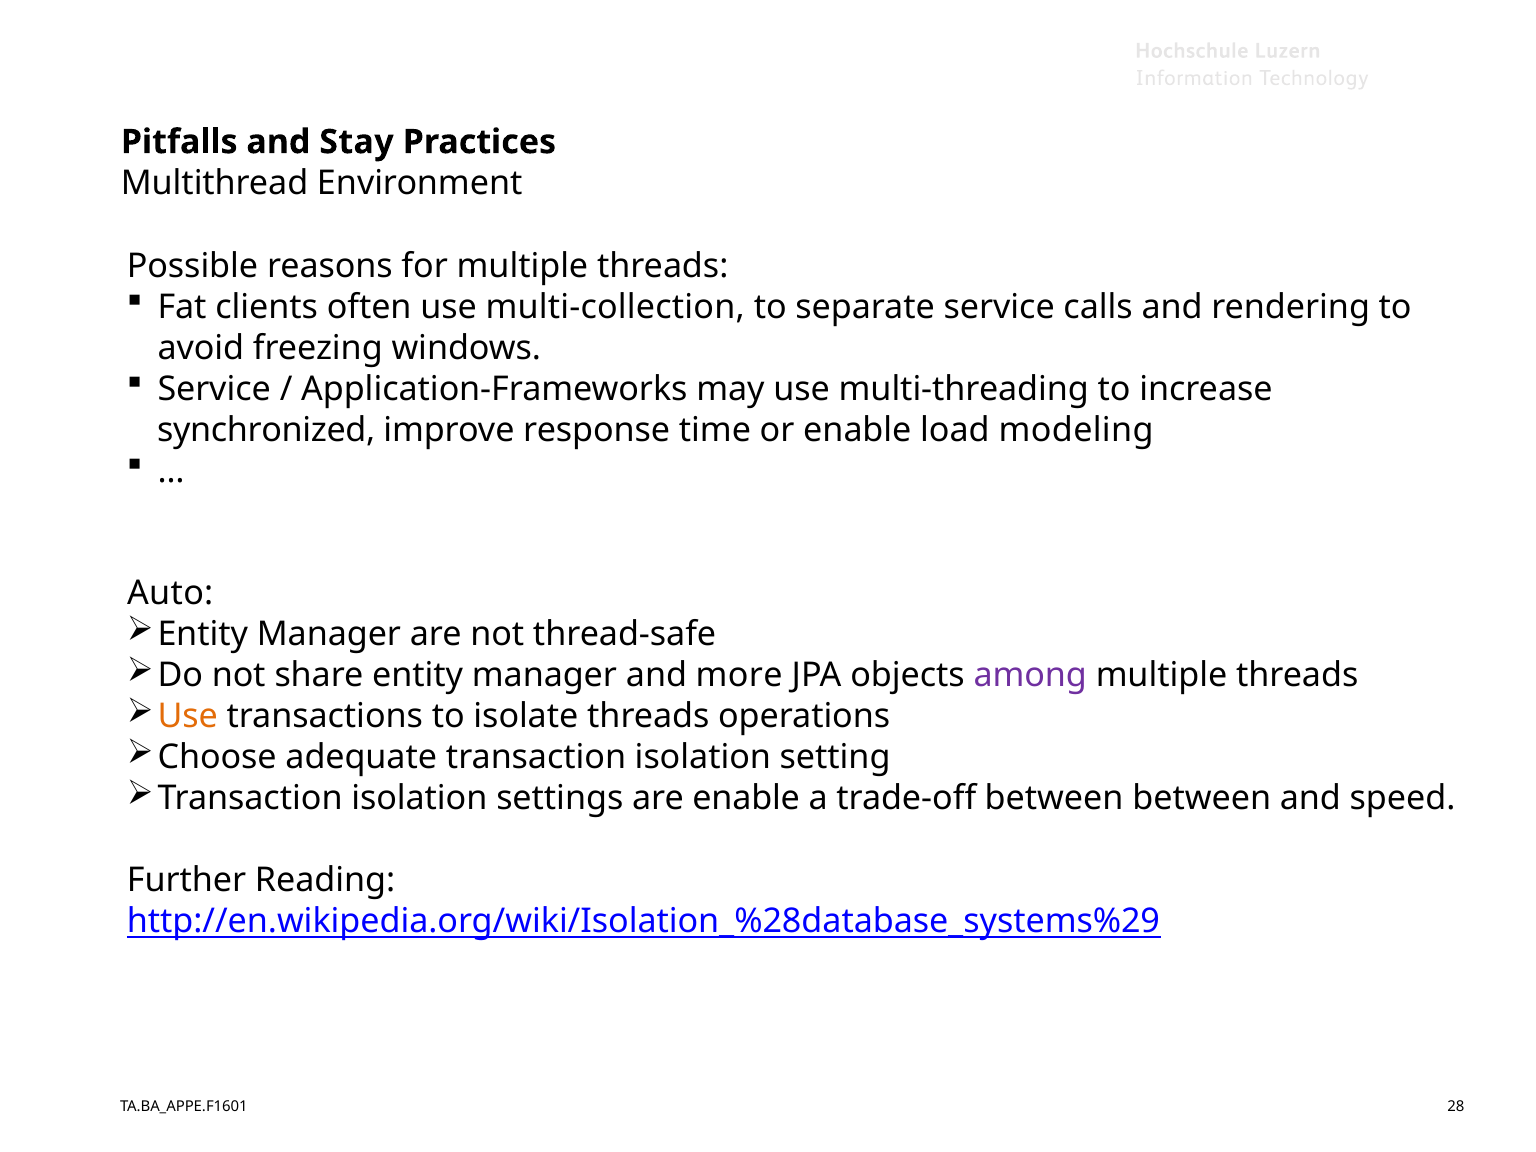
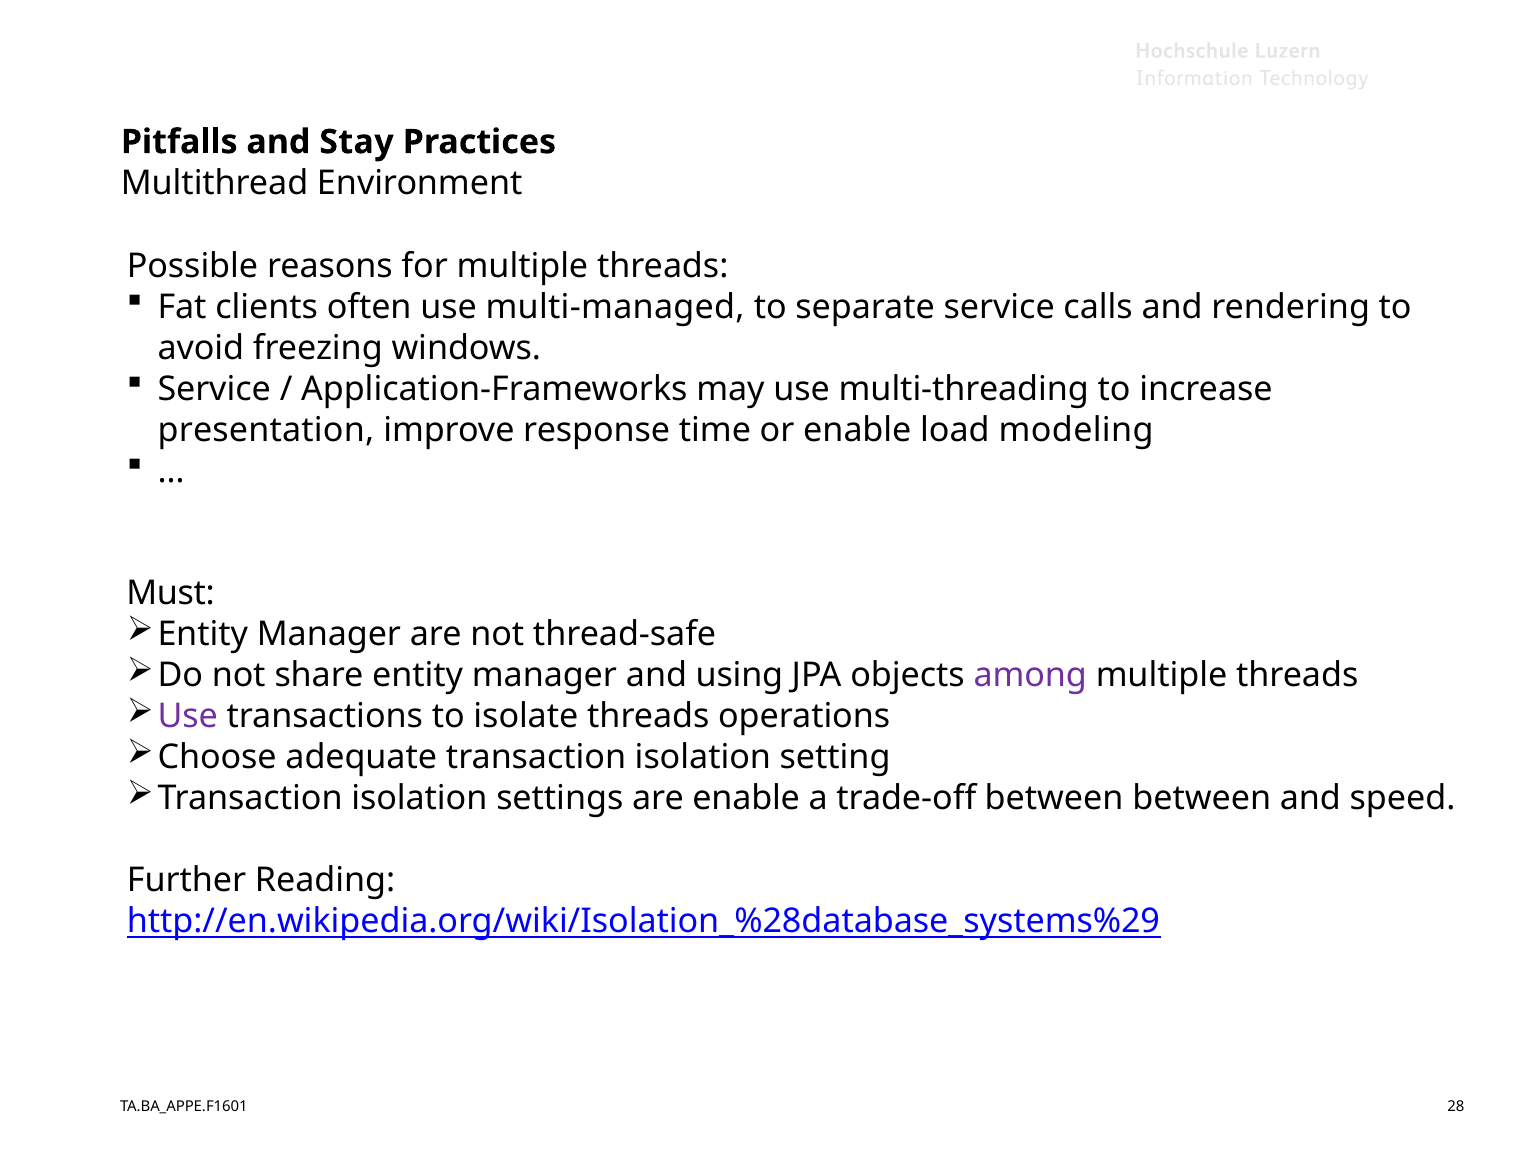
multi-collection: multi-collection -> multi-managed
synchronized: synchronized -> presentation
Auto: Auto -> Must
more: more -> using
Use at (188, 717) colour: orange -> purple
